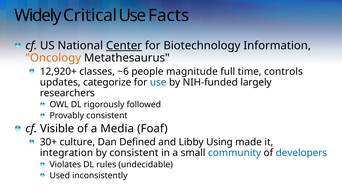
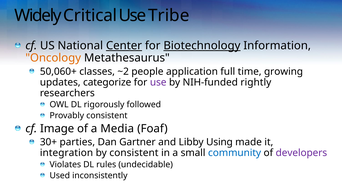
Facts: Facts -> Tribe
Biotechnology underline: none -> present
12,920+: 12,920+ -> 50,060+
~6: ~6 -> ~2
magnitude: magnitude -> application
controls: controls -> growing
use at (158, 82) colour: blue -> purple
largely: largely -> rightly
Visible: Visible -> Image
culture: culture -> parties
Defined: Defined -> Gartner
developers colour: blue -> purple
